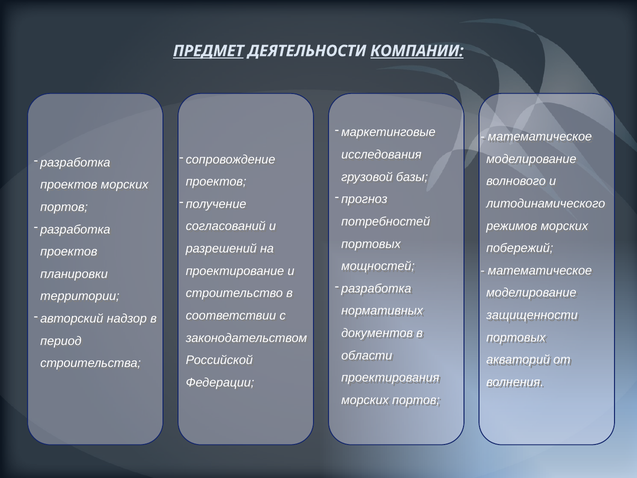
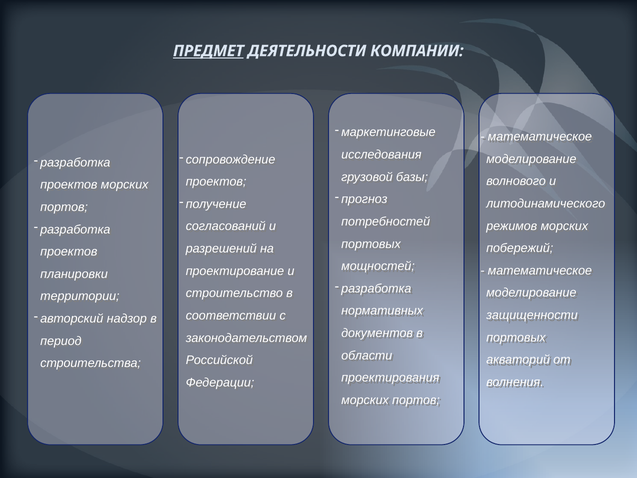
КОМПАНИИ underline: present -> none
